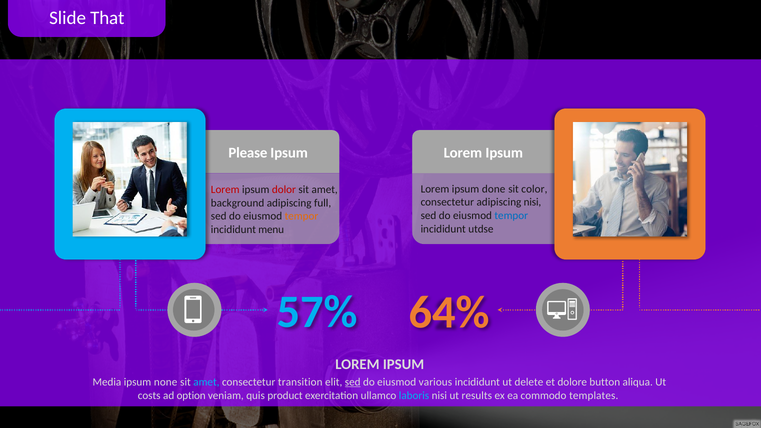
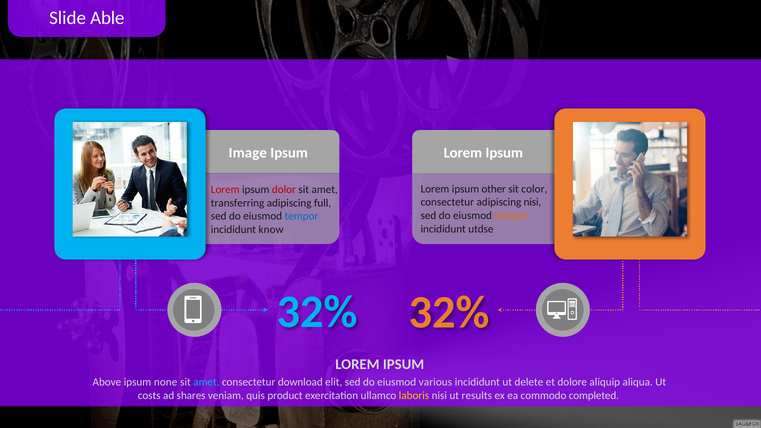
That: That -> Able
Please: Please -> Image
done: done -> other
background: background -> transferring
tempor at (511, 216) colour: blue -> orange
tempor at (301, 216) colour: orange -> blue
menu: menu -> know
57% at (317, 312): 57% -> 32%
64% at (449, 312): 64% -> 32%
Media: Media -> Above
transition: transition -> download
sed at (353, 382) underline: present -> none
button: button -> aliquip
option: option -> shares
laboris colour: light blue -> yellow
templates: templates -> completed
